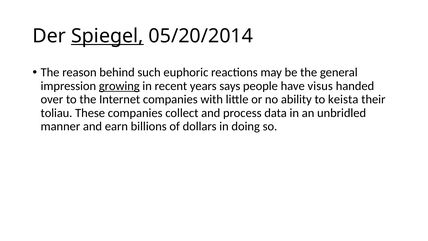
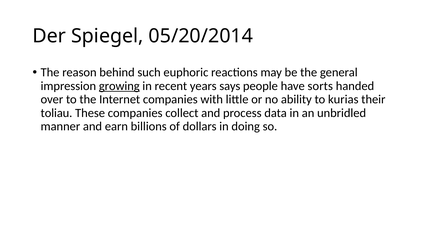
Spiegel underline: present -> none
visus: visus -> sorts
keista: keista -> kurias
